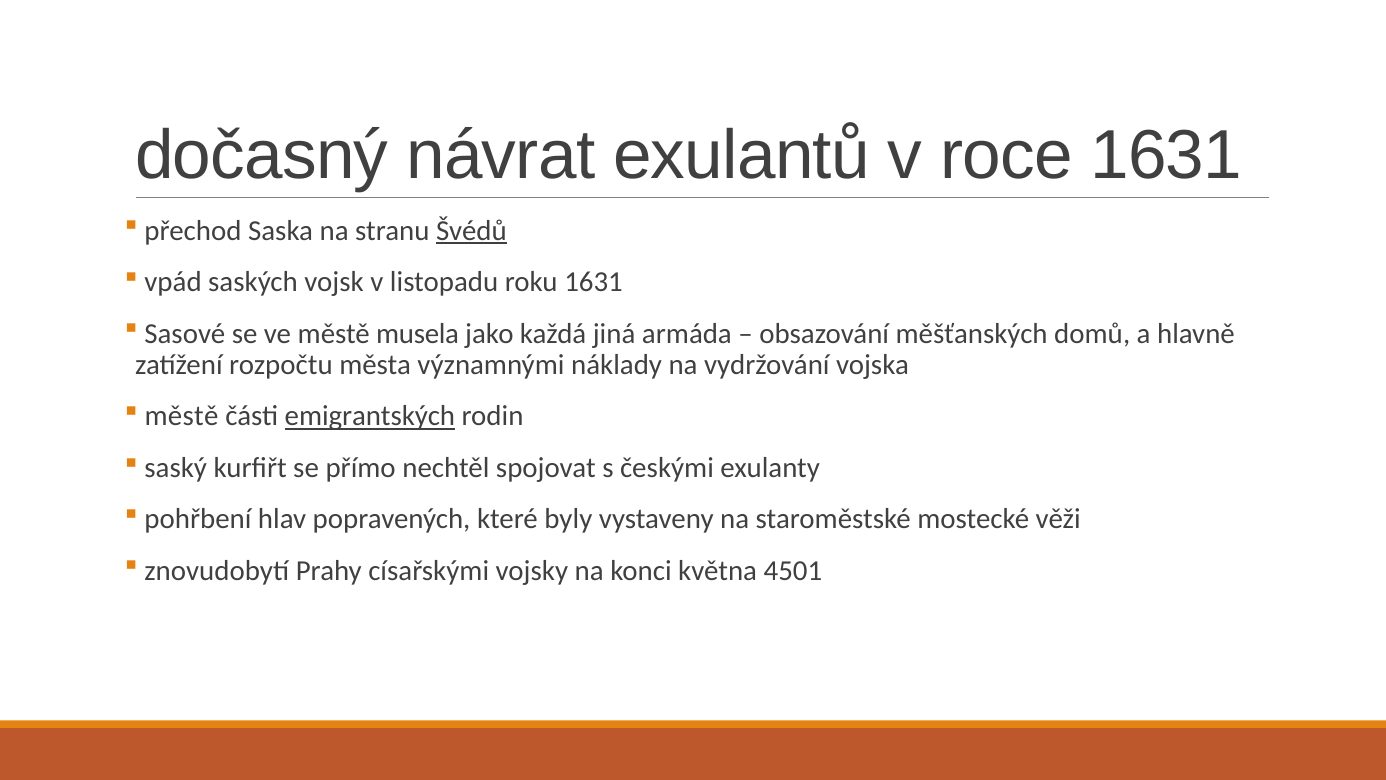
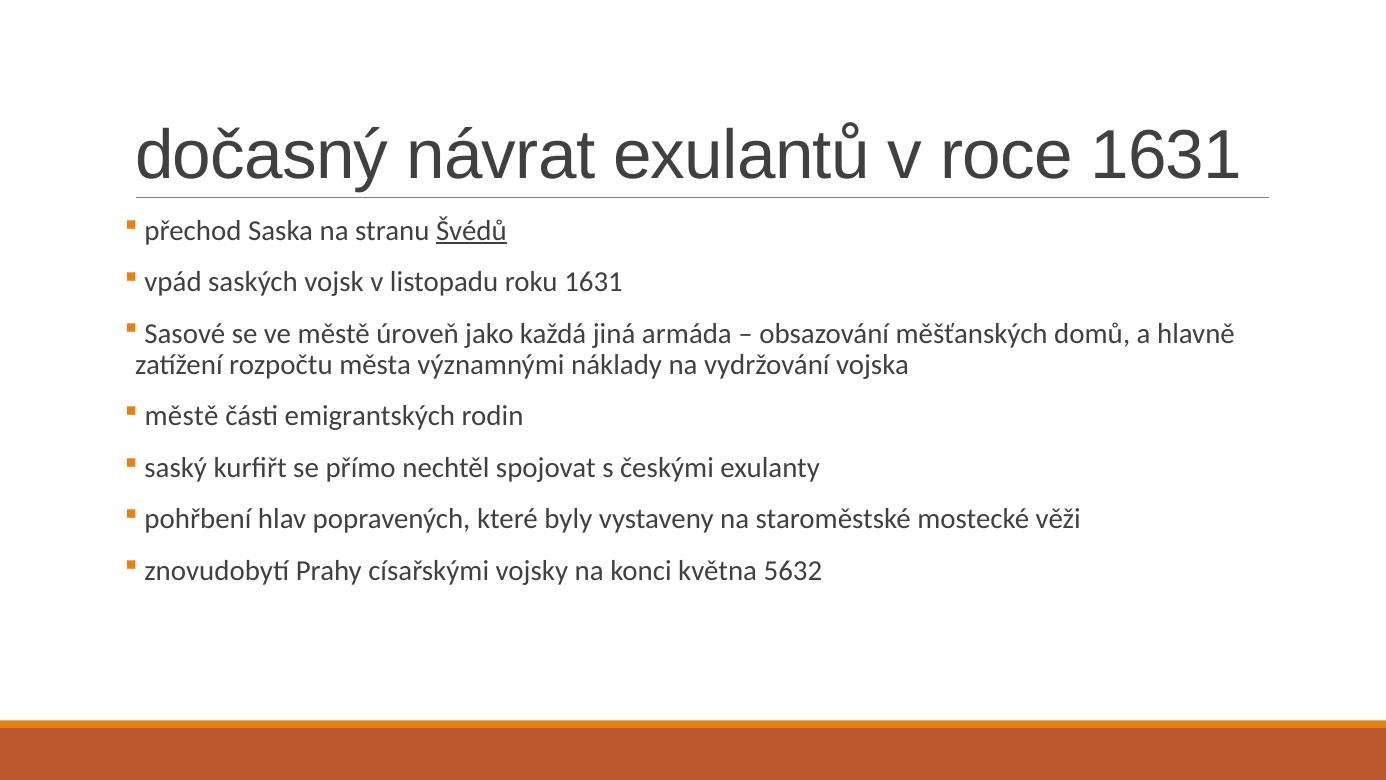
musela: musela -> úroveň
emigrantských underline: present -> none
4501: 4501 -> 5632
